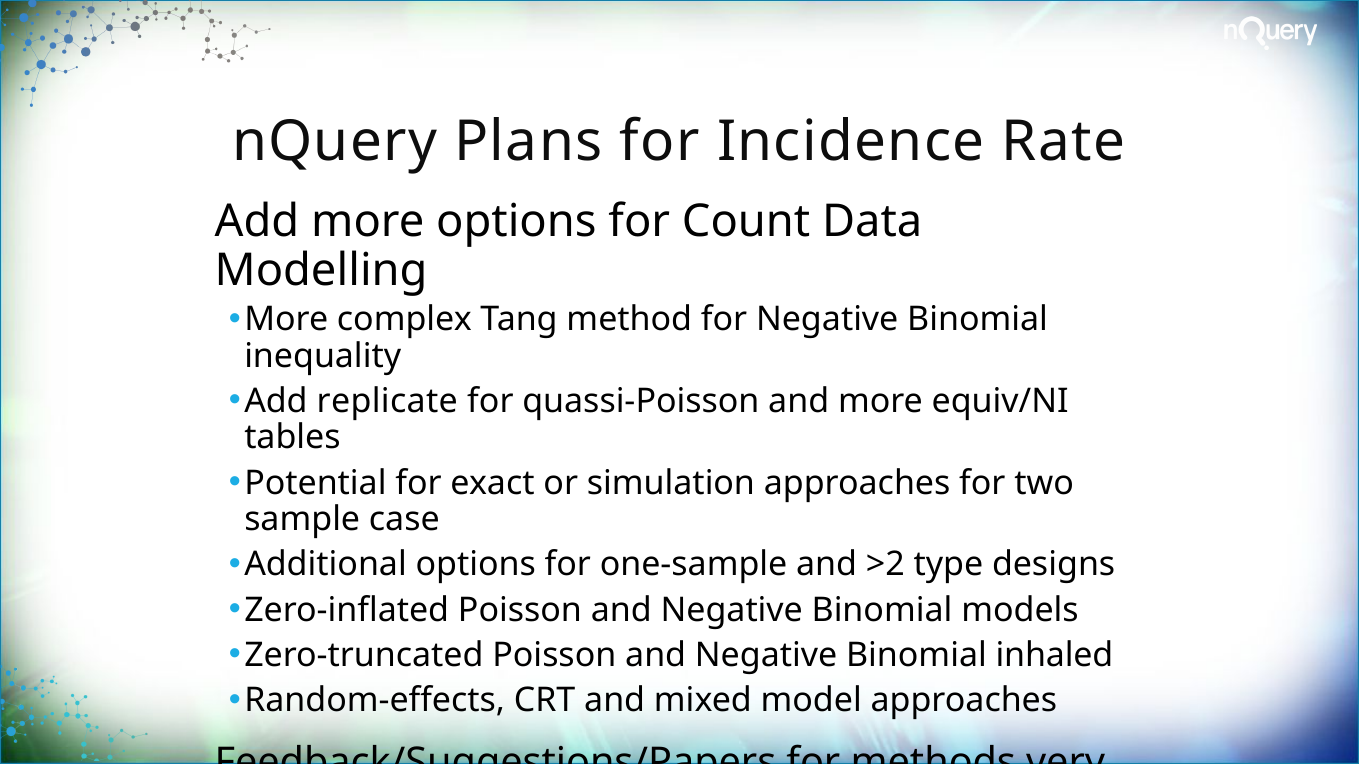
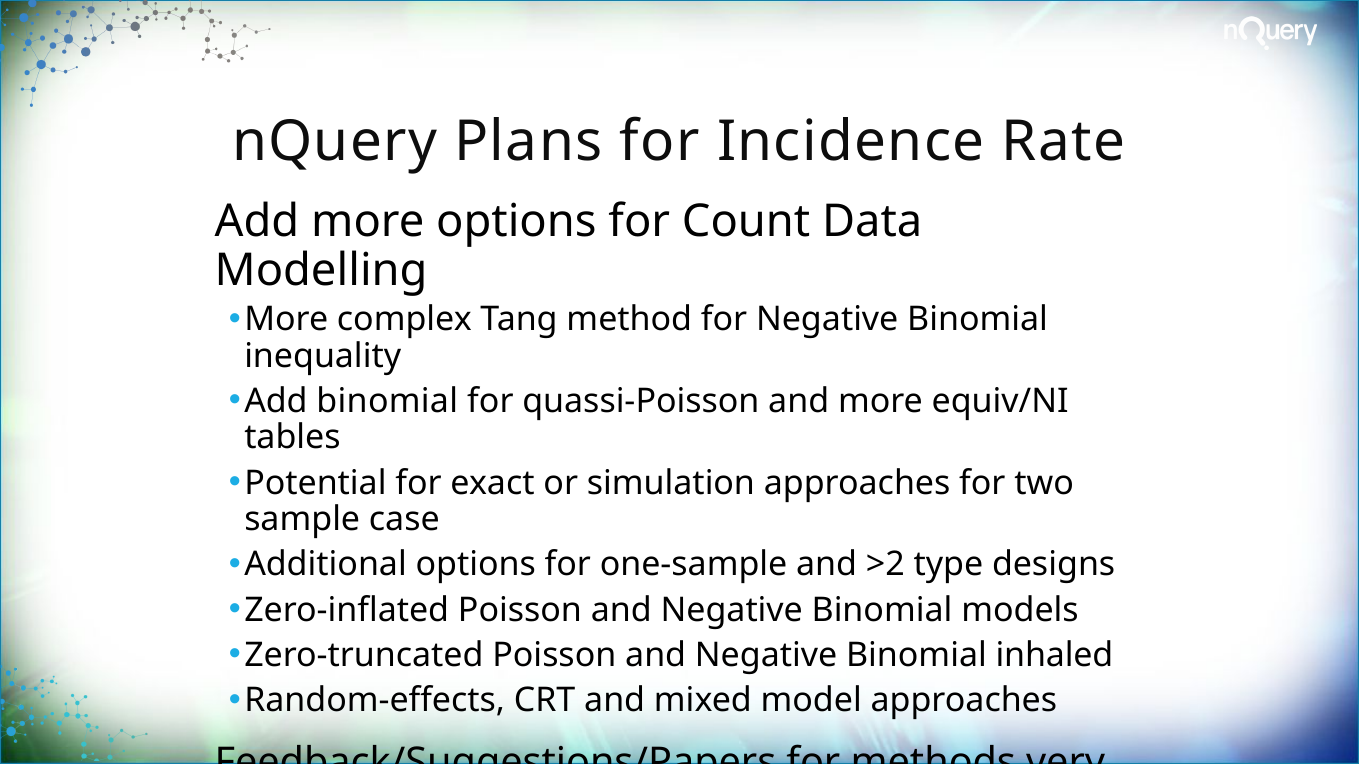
Add replicate: replicate -> binomial
